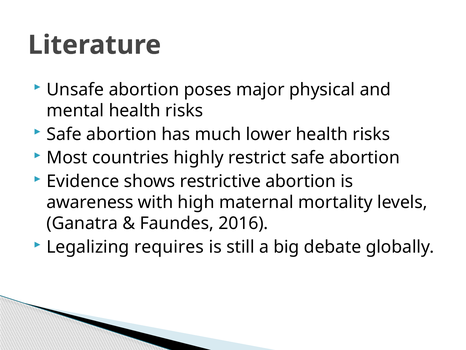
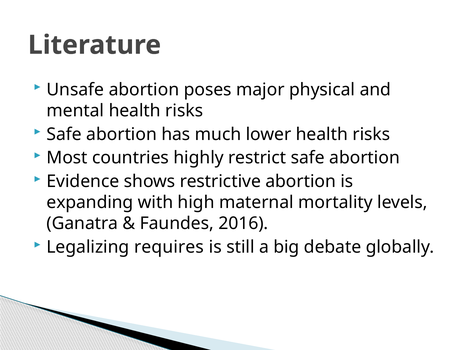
awareness: awareness -> expanding
